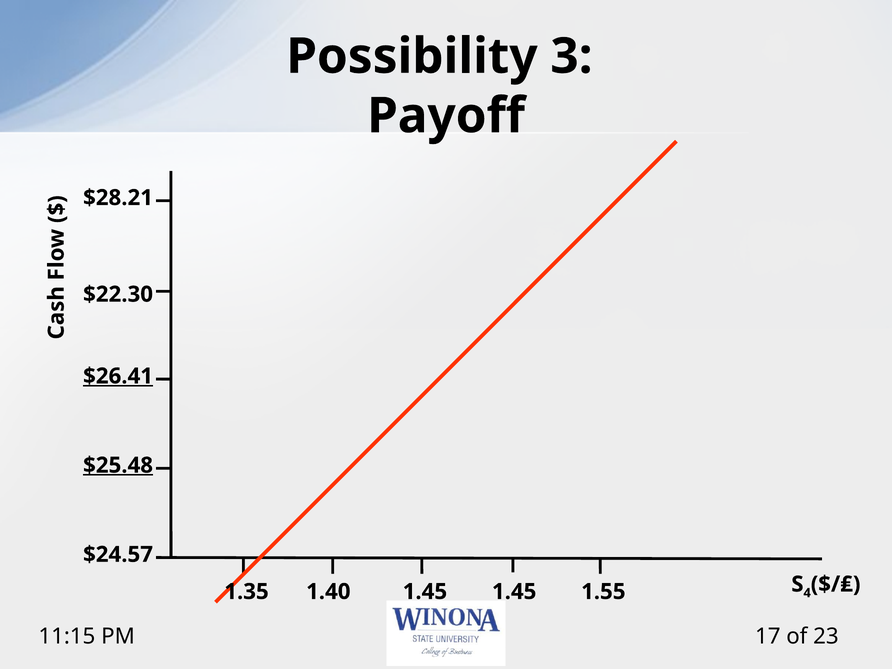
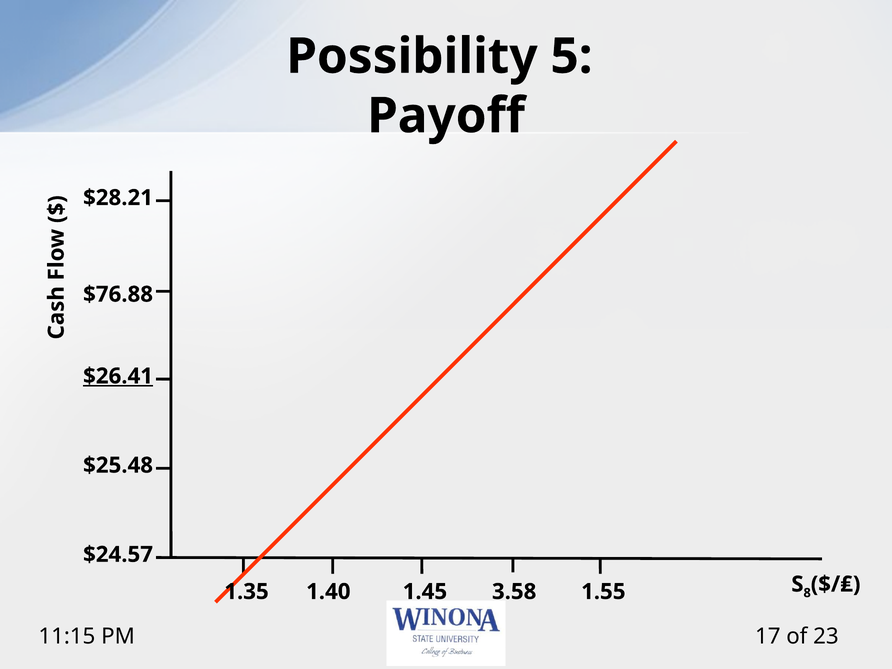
3: 3 -> 5
$22.30: $22.30 -> $76.88
$25.48 underline: present -> none
4: 4 -> 8
1.45 at (514, 592): 1.45 -> 3.58
